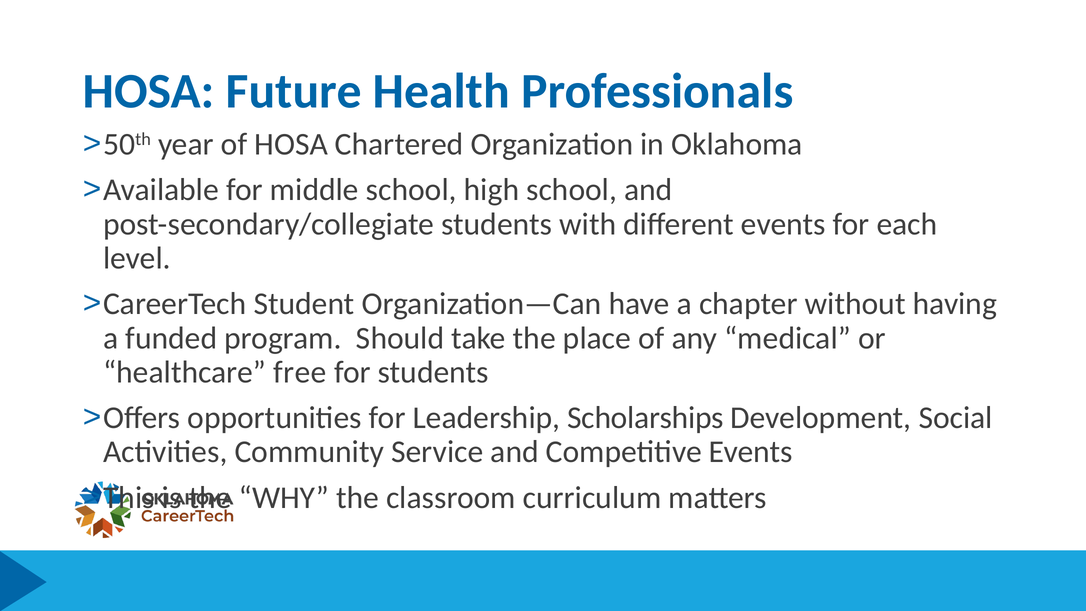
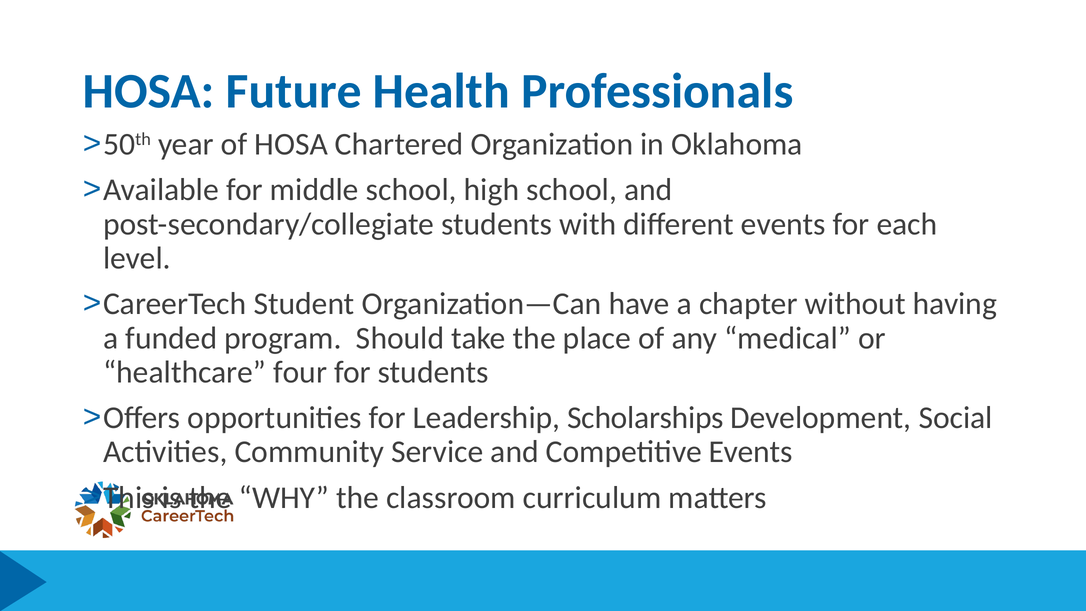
free: free -> four
